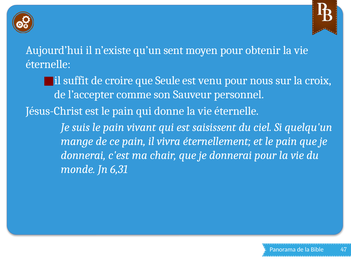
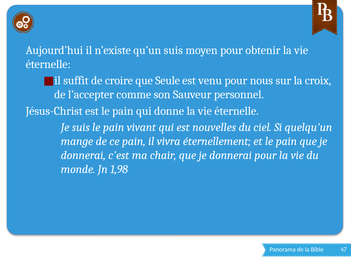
qu’un sent: sent -> suis
saisissent: saisissent -> nouvelles
6,31: 6,31 -> 1,98
